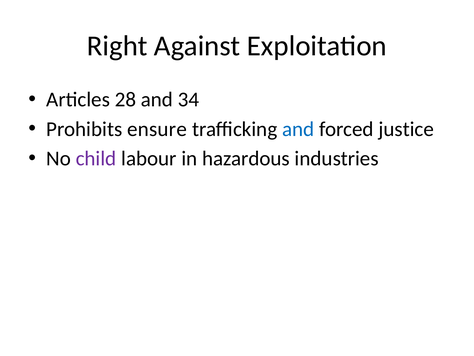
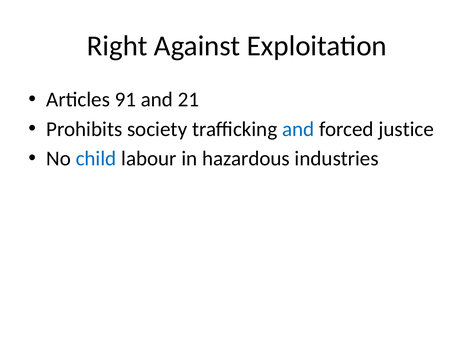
28: 28 -> 91
34: 34 -> 21
ensure: ensure -> society
child colour: purple -> blue
